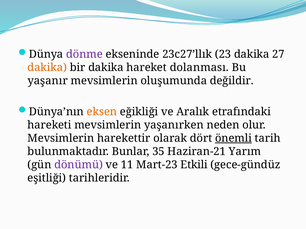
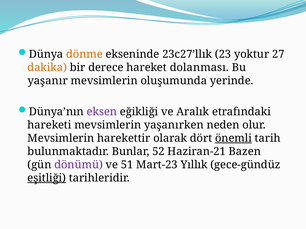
dönme colour: purple -> orange
23 dakika: dakika -> yoktur
bir dakika: dakika -> derece
değildir: değildir -> yerinde
eksen colour: orange -> purple
35: 35 -> 52
Yarım: Yarım -> Bazen
11: 11 -> 51
Etkili: Etkili -> Yıllık
eşitliği underline: none -> present
